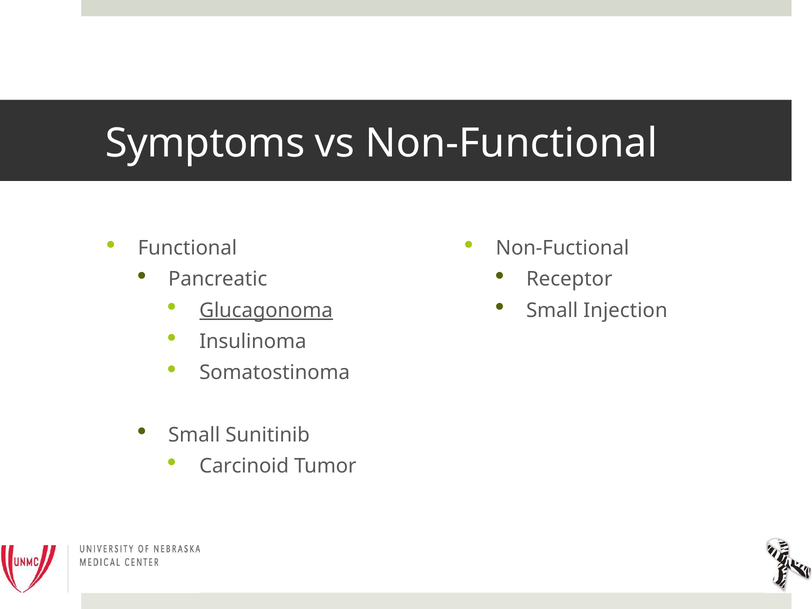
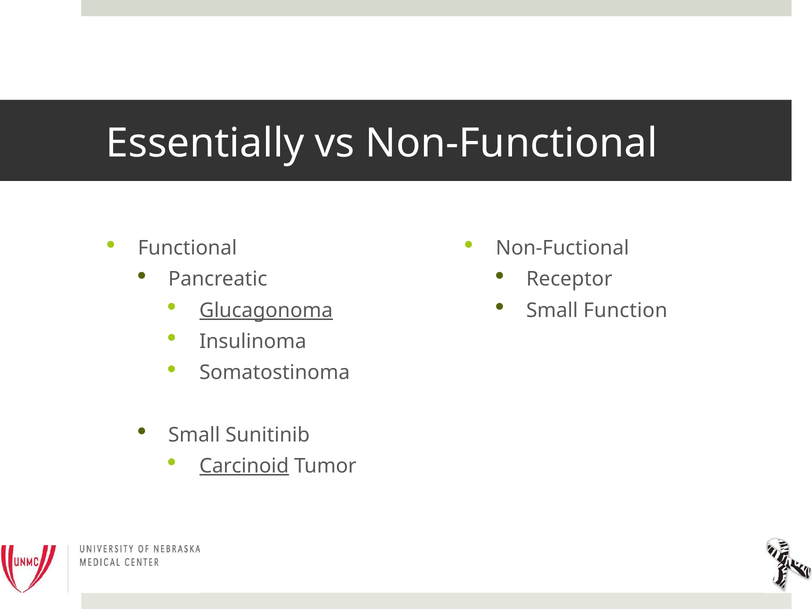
Symptoms: Symptoms -> Essentially
Injection: Injection -> Function
Carcinoid underline: none -> present
